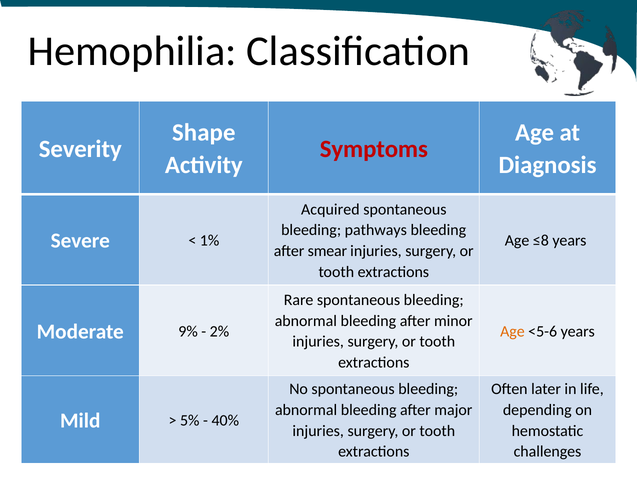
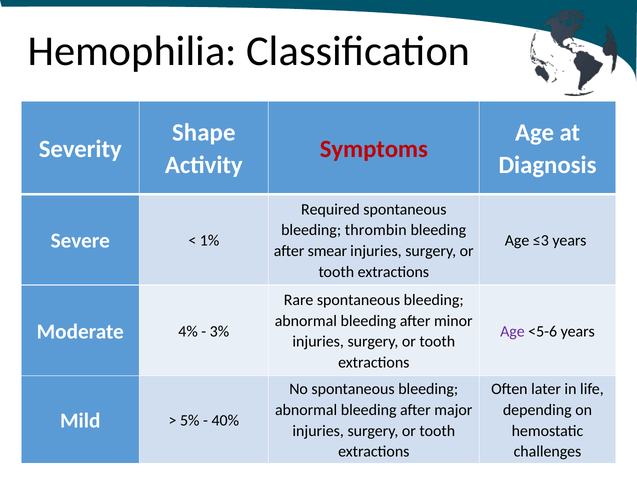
Acquired: Acquired -> Required
pathways: pathways -> thrombin
≤8: ≤8 -> ≤3
9%: 9% -> 4%
2%: 2% -> 3%
Age at (512, 331) colour: orange -> purple
